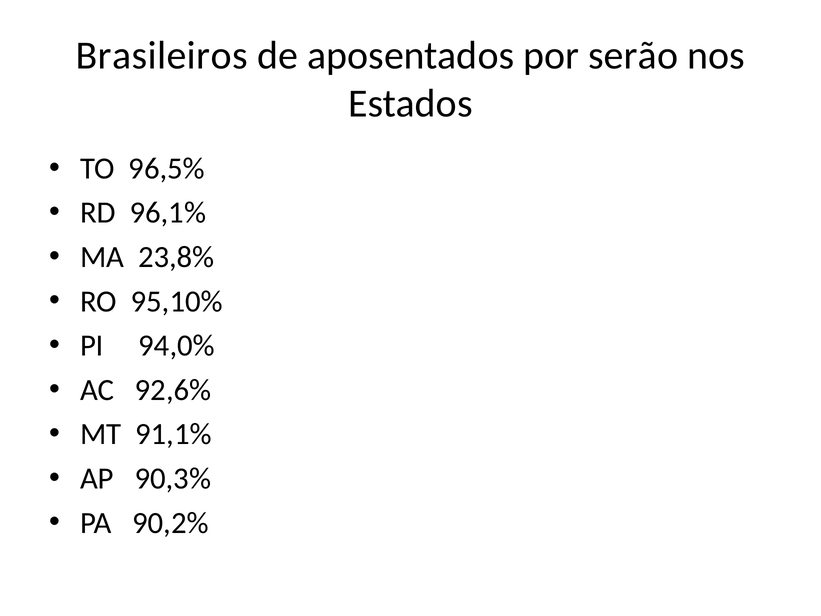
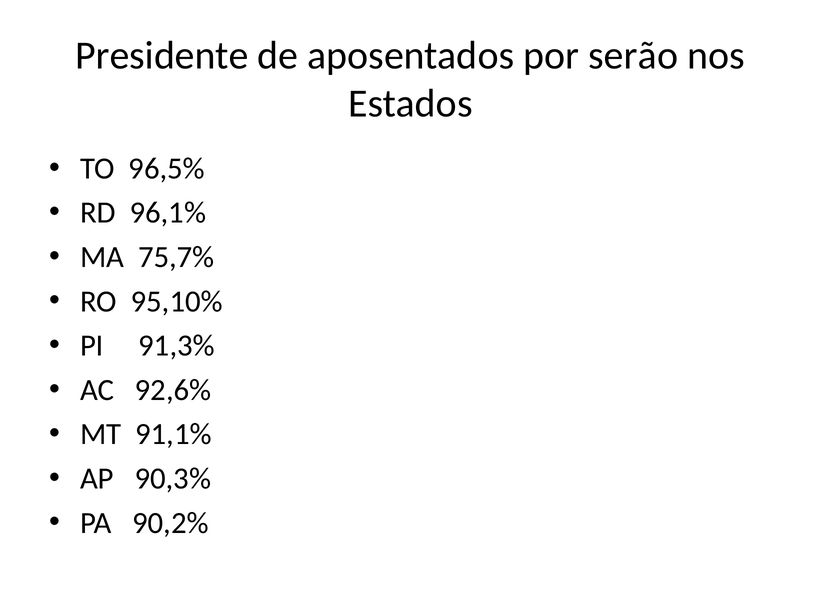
Brasileiros: Brasileiros -> Presidente
23,8%: 23,8% -> 75,7%
94,0%: 94,0% -> 91,3%
